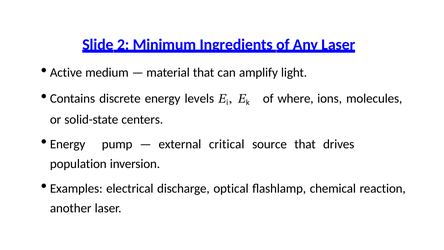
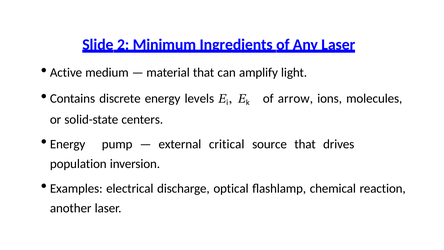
where: where -> arrow
